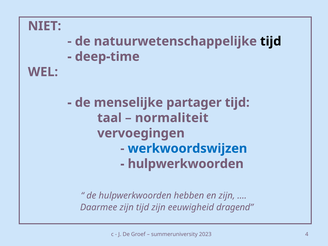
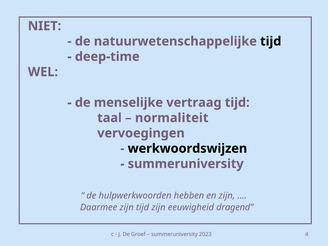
partager: partager -> vertraag
werkwoordswijzen colour: blue -> black
hulpwerkwoorden at (186, 164): hulpwerkwoorden -> summeruniversity
